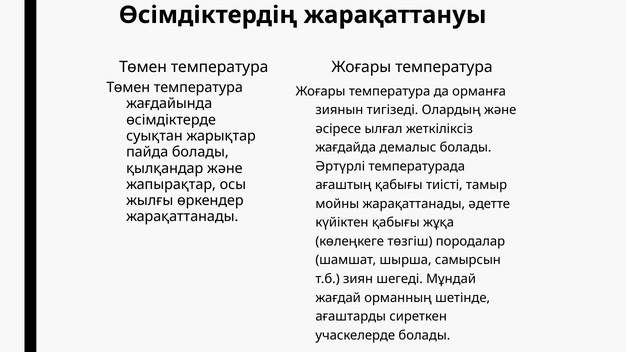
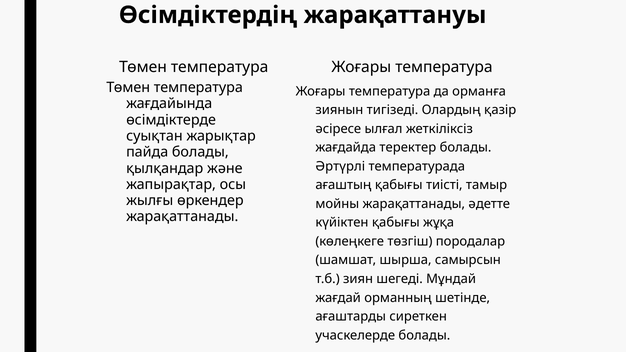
Олардың жəне: жəне -> қазір
демалыс: демалыс -> теректер
